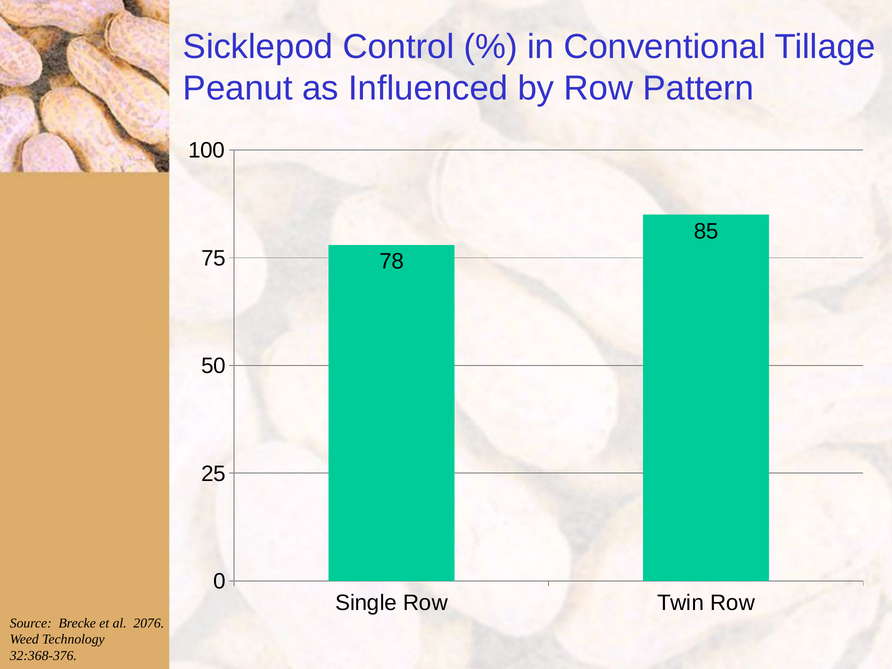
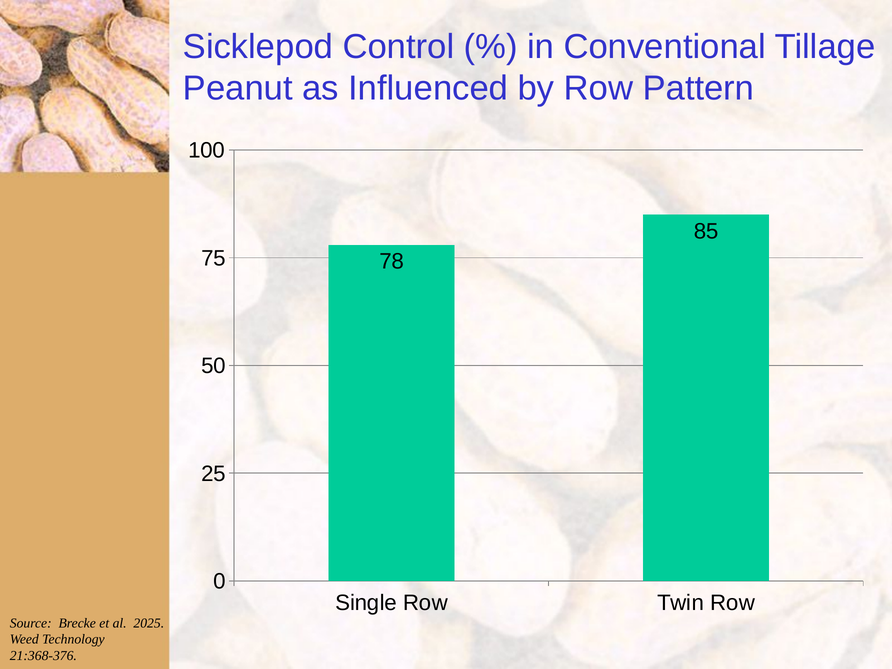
2076: 2076 -> 2025
32:368-376: 32:368-376 -> 21:368-376
